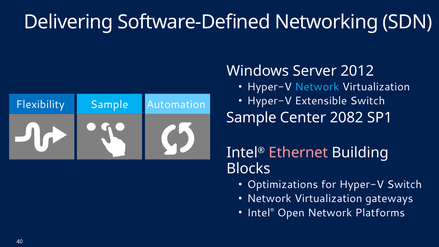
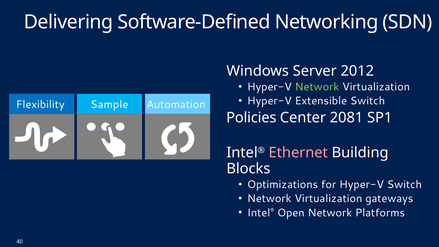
Network at (317, 87) colour: light blue -> light green
Sample at (251, 118): Sample -> Policies
2082: 2082 -> 2081
